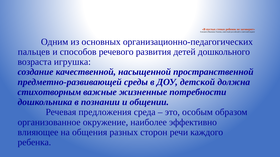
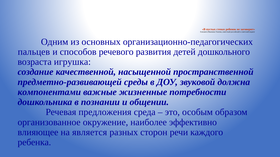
детской: детской -> звуковой
стихотворным: стихотворным -> компонентами
общения: общения -> является
